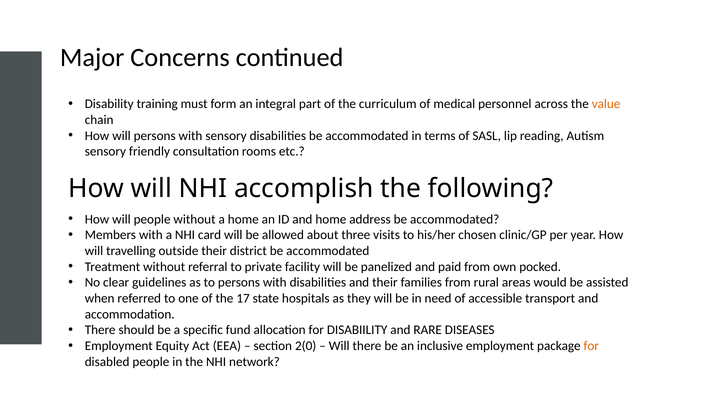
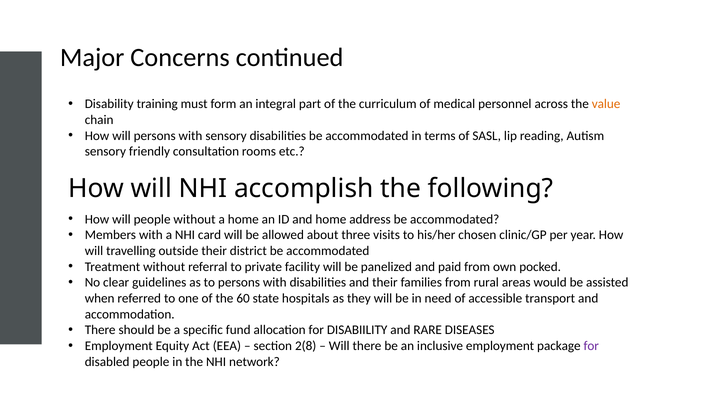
17: 17 -> 60
2(0: 2(0 -> 2(8
for at (591, 345) colour: orange -> purple
